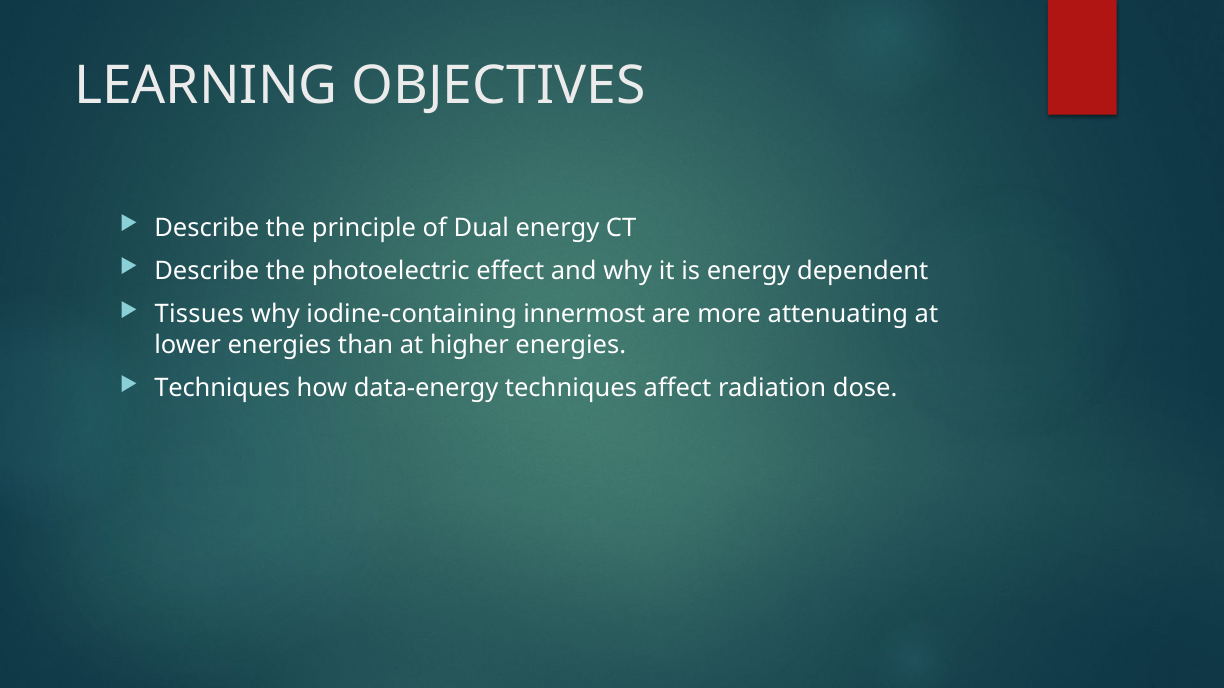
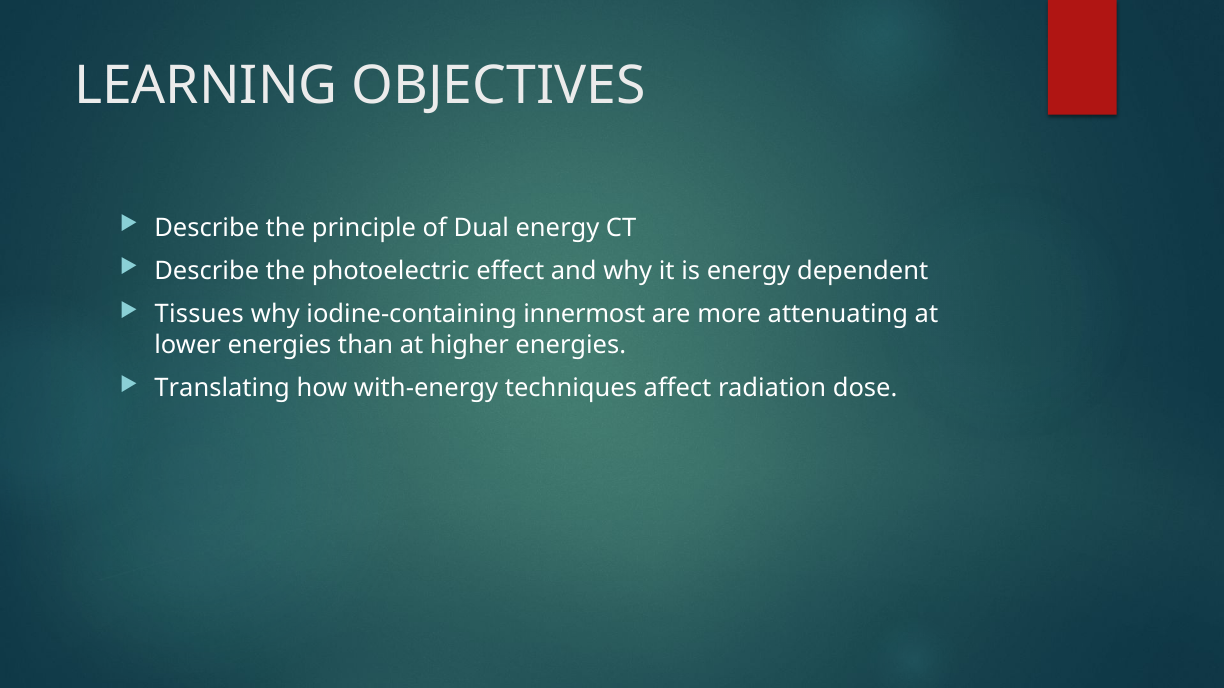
Techniques at (222, 389): Techniques -> Translating
data-energy: data-energy -> with-energy
